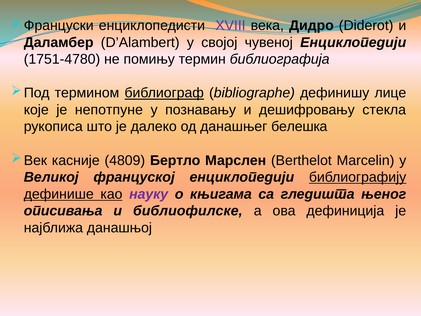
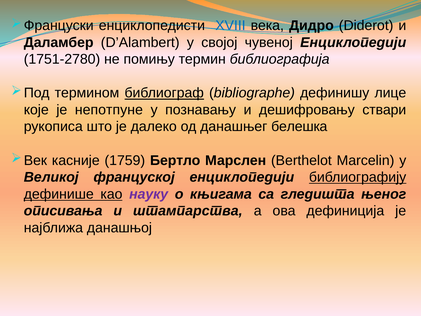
XVIII colour: purple -> blue
1751-4780: 1751-4780 -> 1751-2780
стекла: стекла -> ствари
4809: 4809 -> 1759
библиофилске: библиофилске -> штампарства
